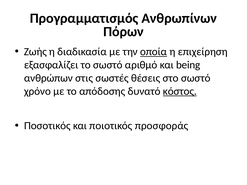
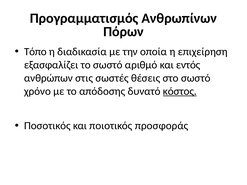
Ζωής: Ζωής -> Τόπο
οποία underline: present -> none
being: being -> εντός
